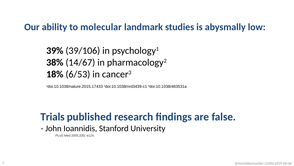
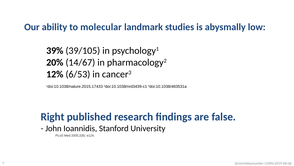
39/106: 39/106 -> 39/105
38%: 38% -> 20%
18%: 18% -> 12%
Trials: Trials -> Right
